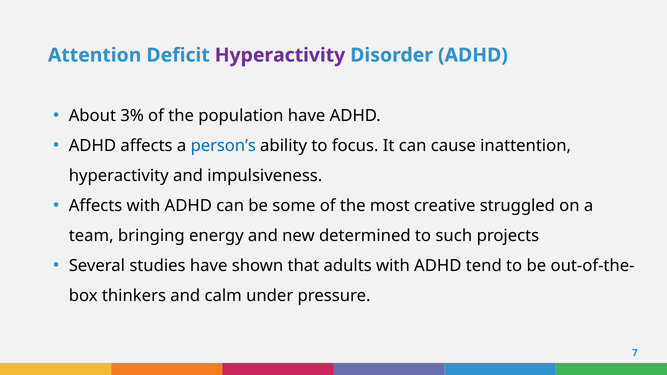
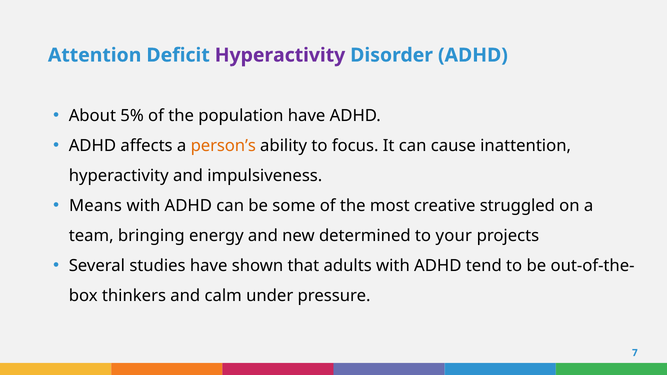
3%: 3% -> 5%
person’s colour: blue -> orange
Affects at (96, 206): Affects -> Means
such: such -> your
